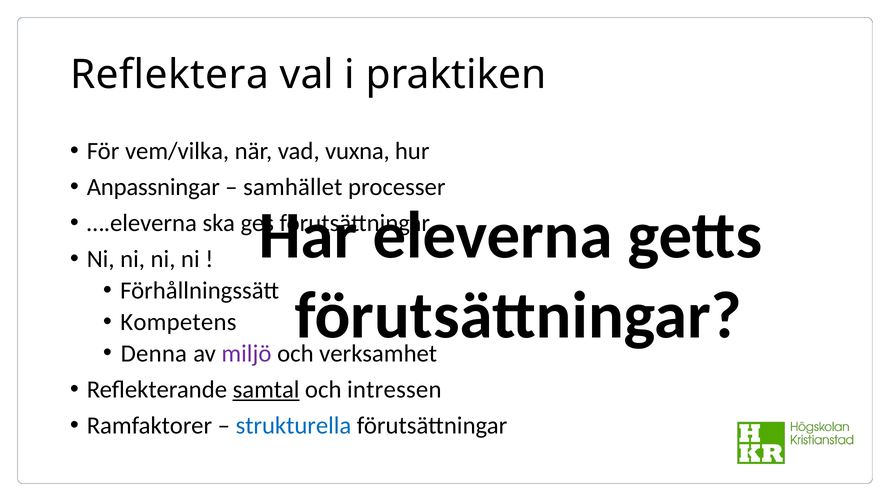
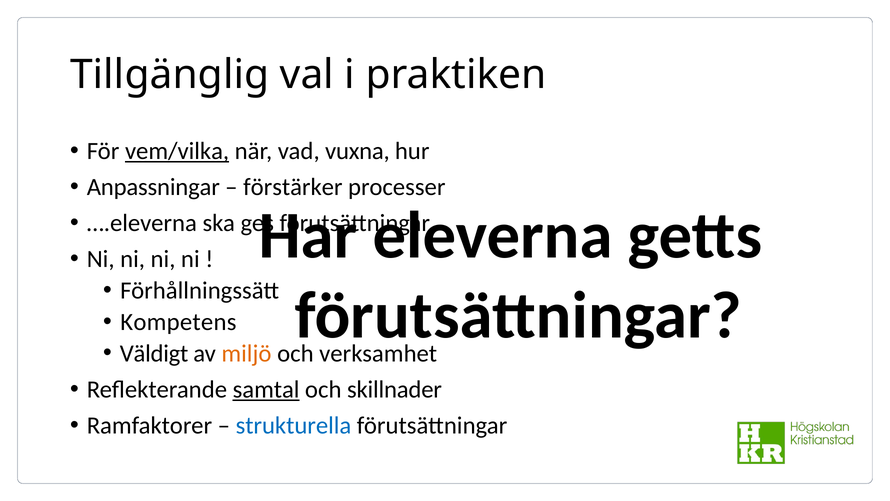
Reflektera: Reflektera -> Tillgänglig
vem/vilka underline: none -> present
samhället: samhället -> förstärker
Denna: Denna -> Väldigt
miljö colour: purple -> orange
intressen: intressen -> skillnader
